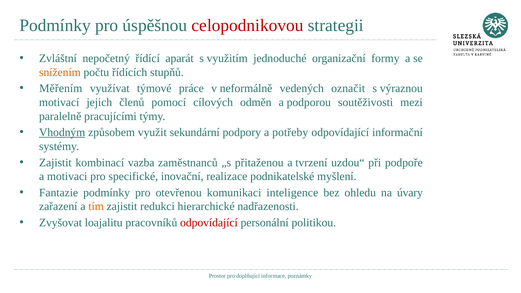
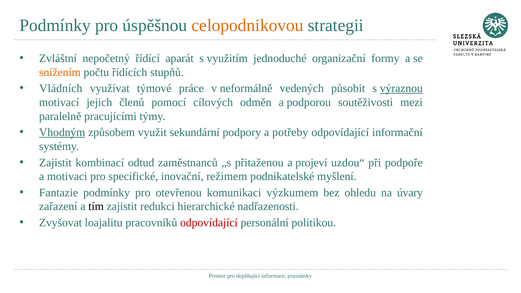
celopodnikovou colour: red -> orange
Měřením: Měřením -> Vládních
označit: označit -> působit
výraznou underline: none -> present
vazba: vazba -> odtud
tvrzení: tvrzení -> projeví
realizace: realizace -> režimem
inteligence: inteligence -> výzkumem
tím colour: orange -> black
